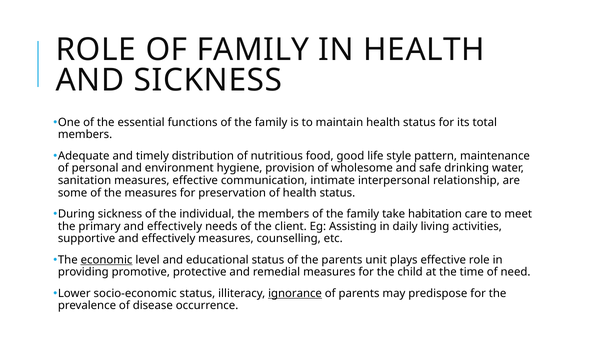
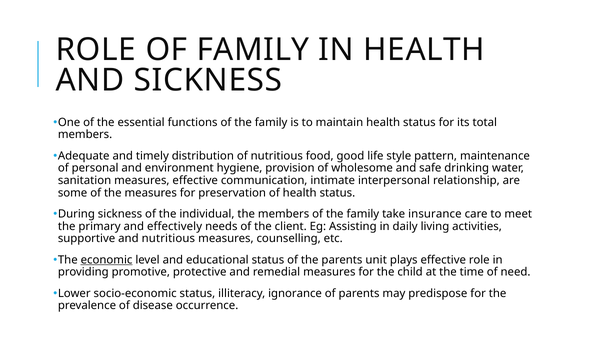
habitation: habitation -> insurance
supportive and effectively: effectively -> nutritious
ignorance underline: present -> none
